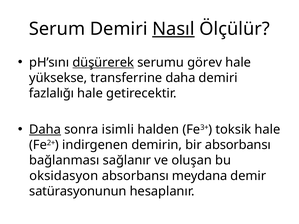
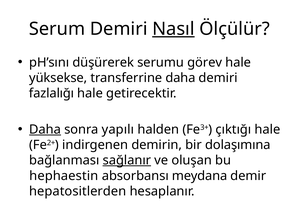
düşürerek underline: present -> none
isimli: isimli -> yapılı
toksik: toksik -> çıktığı
bir absorbansı: absorbansı -> dolaşımına
sağlanır underline: none -> present
oksidasyon: oksidasyon -> hephaestin
satürasyonunun: satürasyonunun -> hepatositlerden
